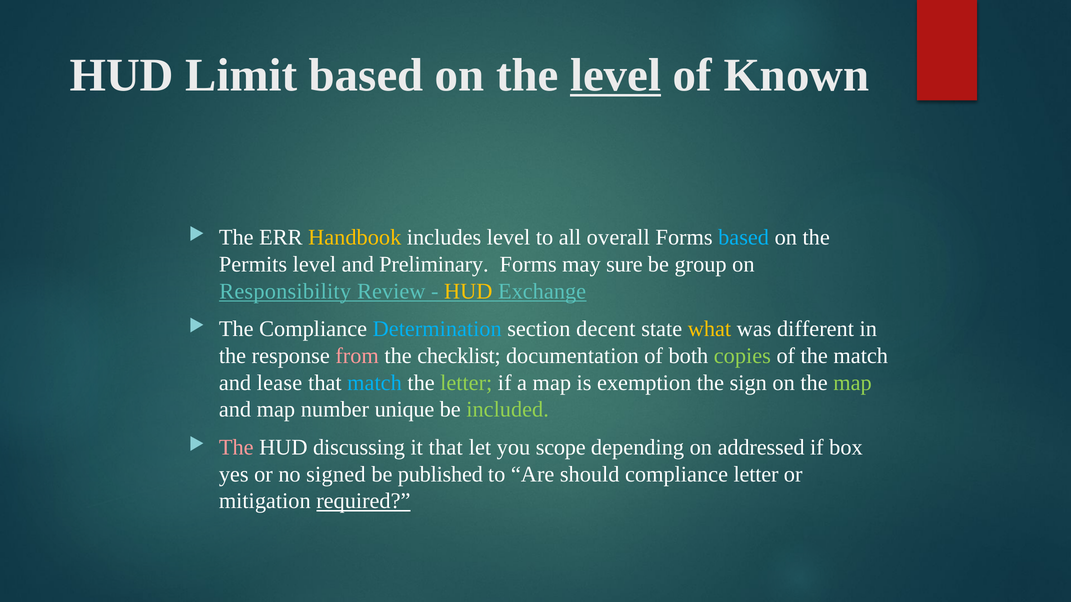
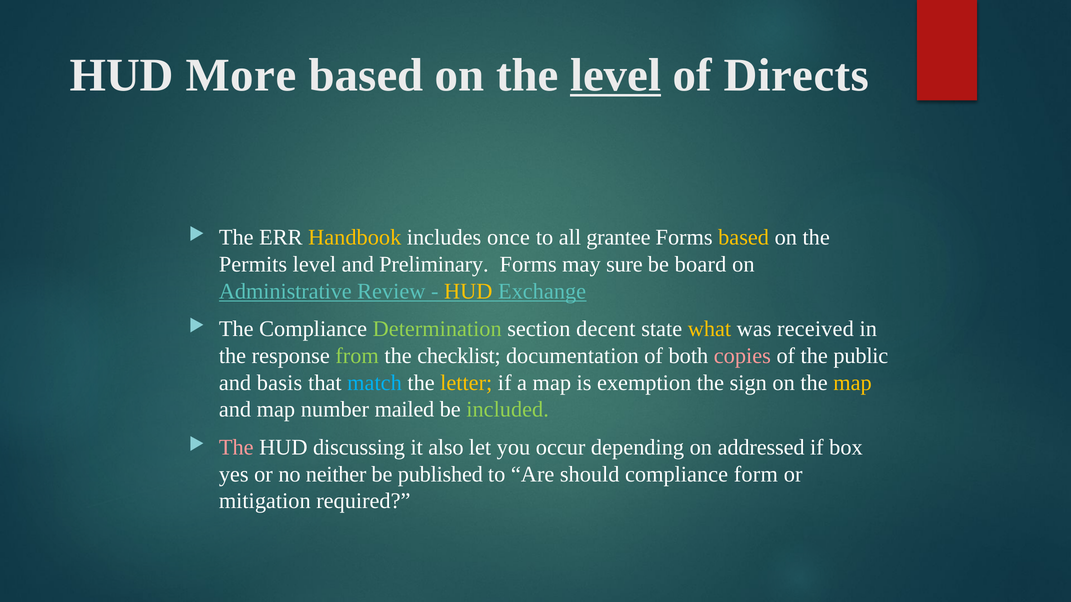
Limit: Limit -> More
Known: Known -> Directs
includes level: level -> once
overall: overall -> grantee
based at (744, 238) colour: light blue -> yellow
group: group -> board
Responsibility: Responsibility -> Administrative
Determination colour: light blue -> light green
different: different -> received
from colour: pink -> light green
copies colour: light green -> pink
the match: match -> public
lease: lease -> basis
letter at (466, 383) colour: light green -> yellow
map at (853, 383) colour: light green -> yellow
unique: unique -> mailed
it that: that -> also
scope: scope -> occur
signed: signed -> neither
compliance letter: letter -> form
required underline: present -> none
